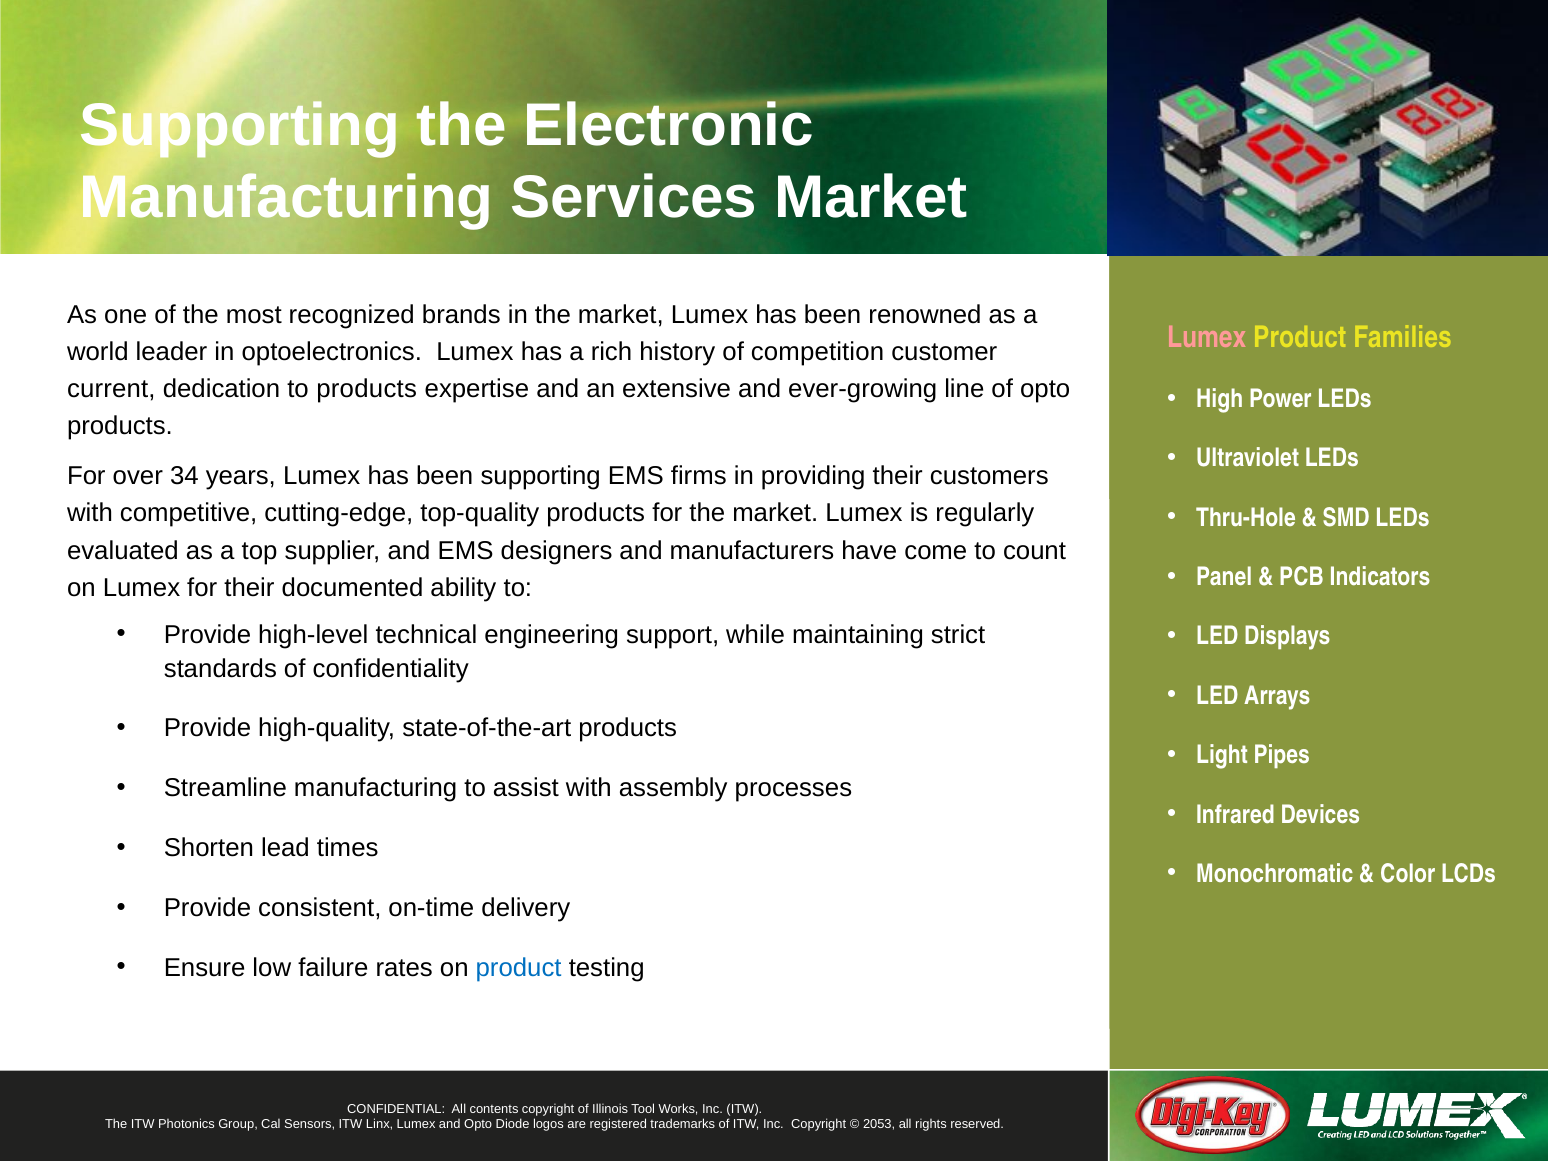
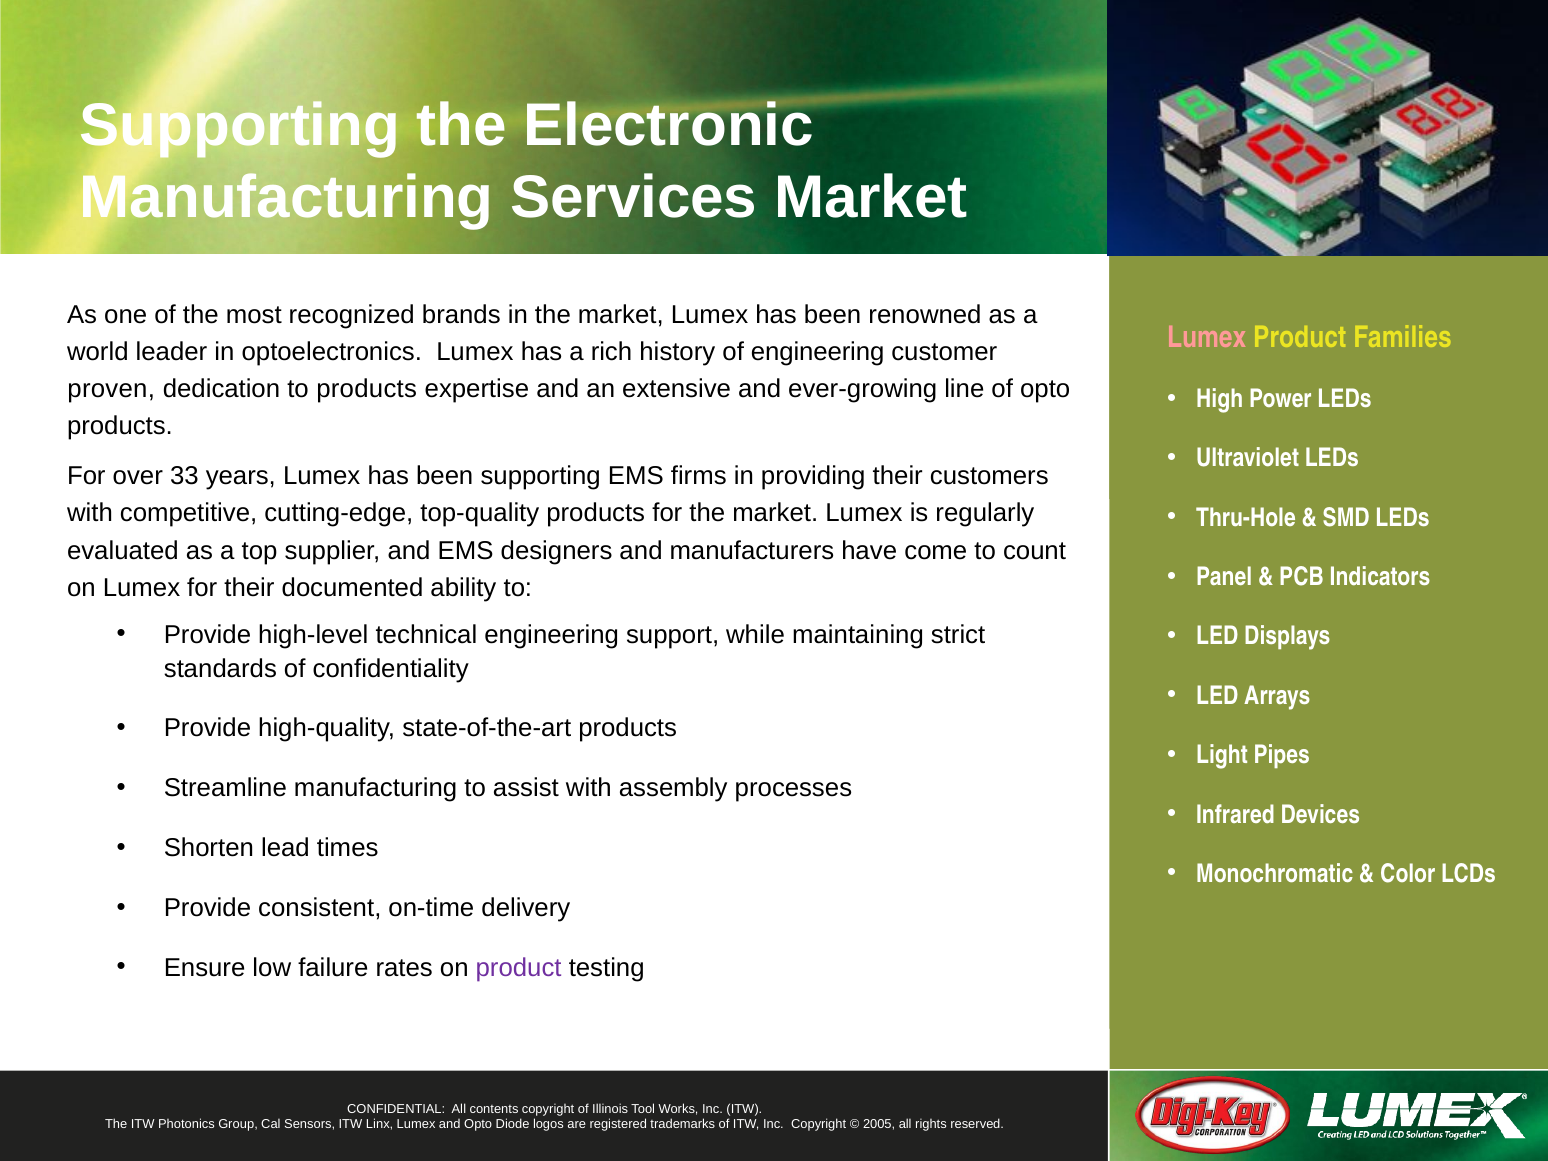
of competition: competition -> engineering
current: current -> proven
34: 34 -> 33
product at (519, 968) colour: blue -> purple
2053: 2053 -> 2005
